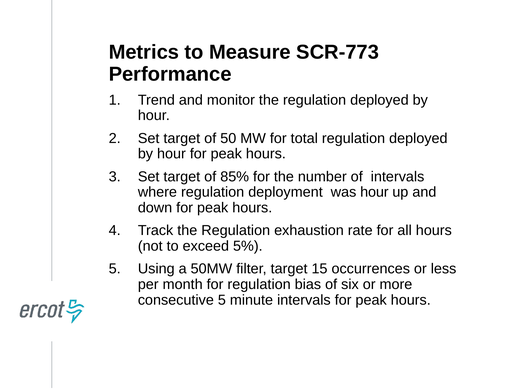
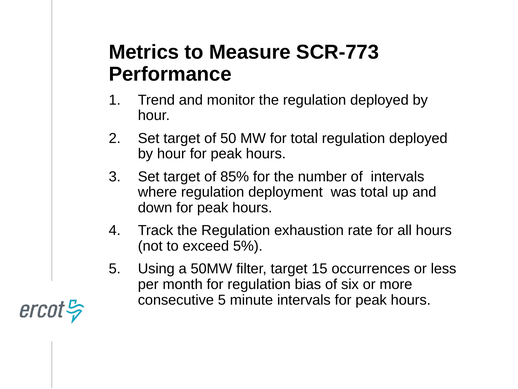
was hour: hour -> total
